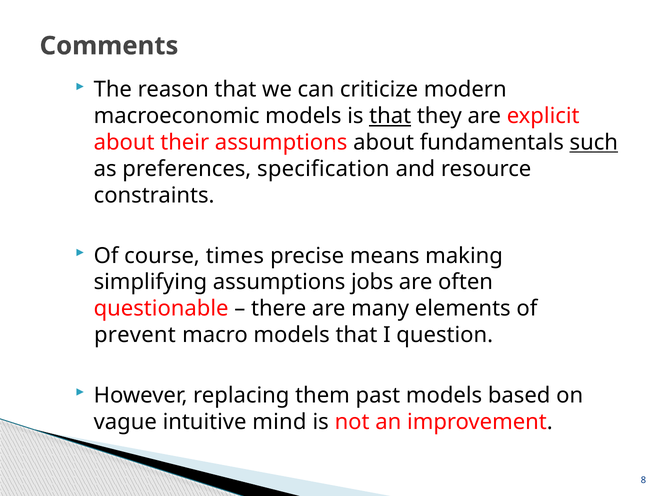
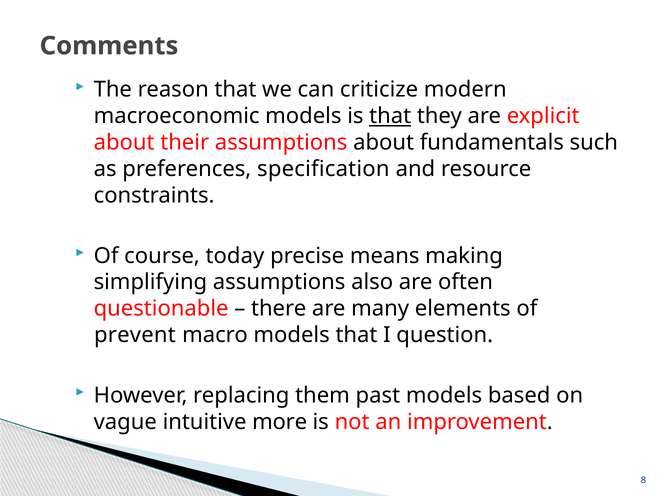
such underline: present -> none
times: times -> today
jobs: jobs -> also
mind: mind -> more
